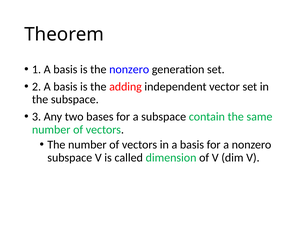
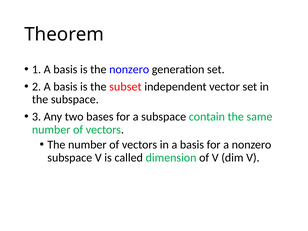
adding: adding -> subset
